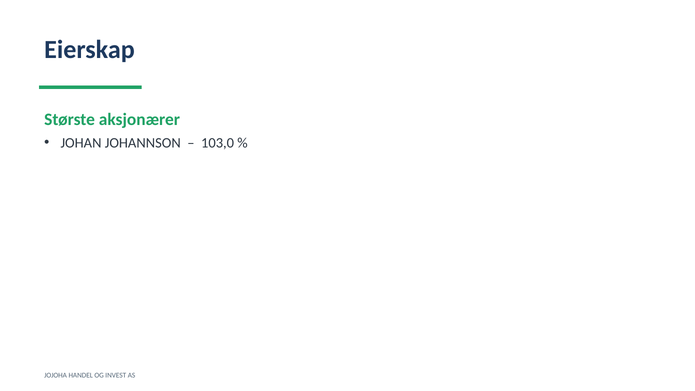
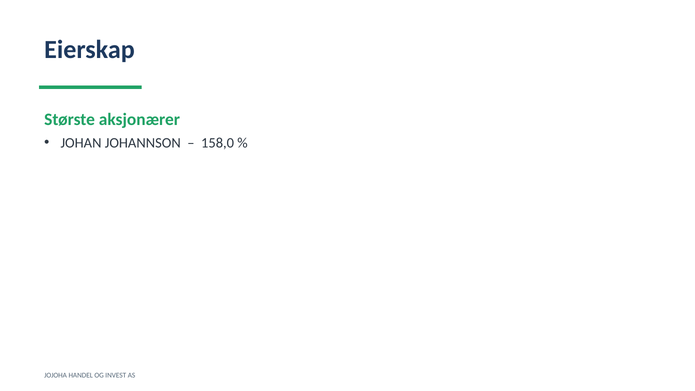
103,0: 103,0 -> 158,0
